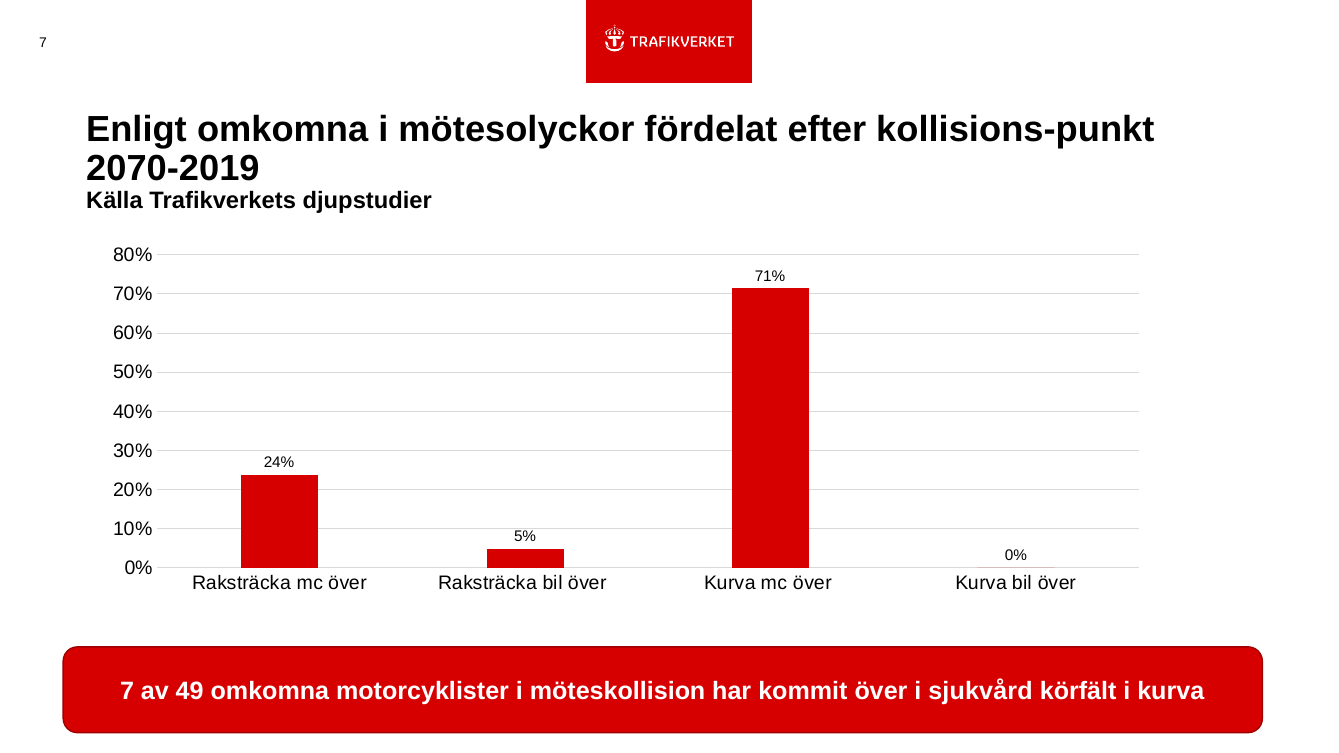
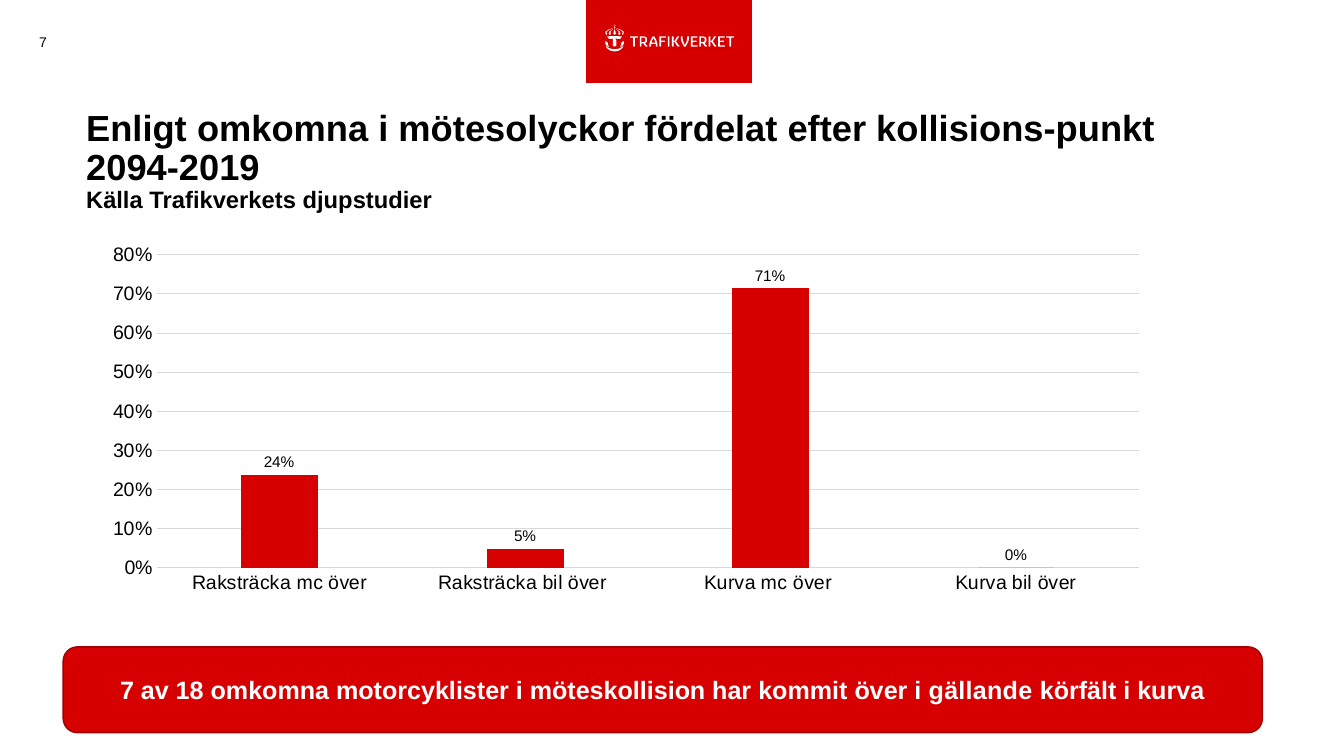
2070-2019: 2070-2019 -> 2094-2019
49: 49 -> 18
sjukvård: sjukvård -> gällande
